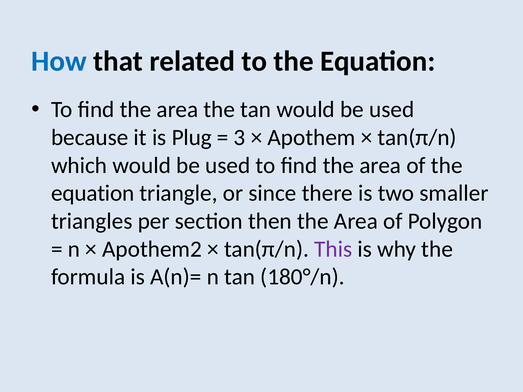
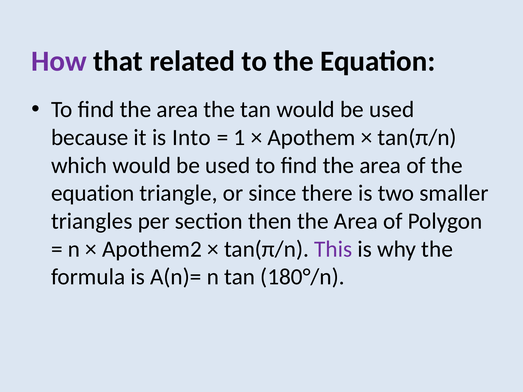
How colour: blue -> purple
Plug: Plug -> Into
3: 3 -> 1
